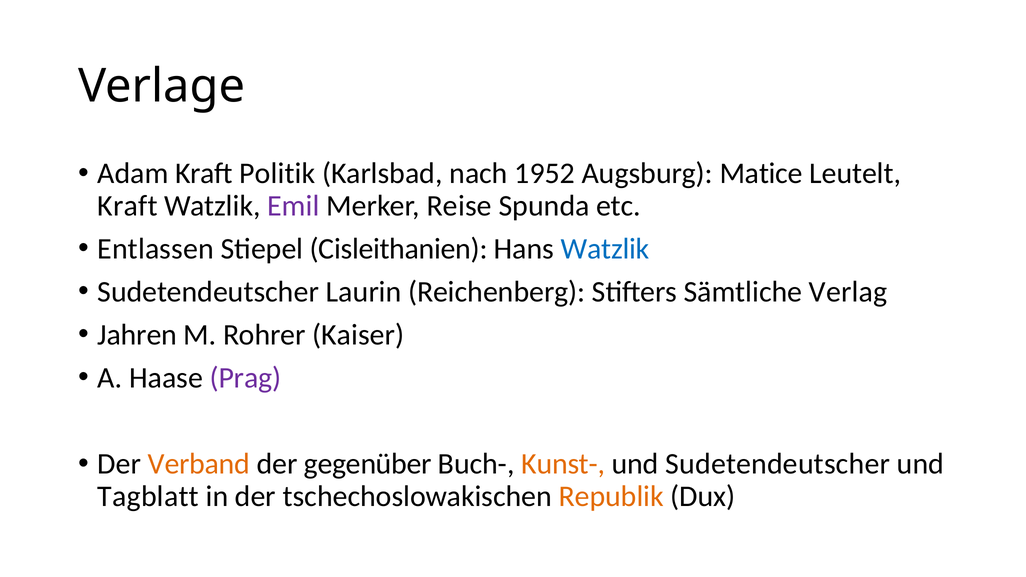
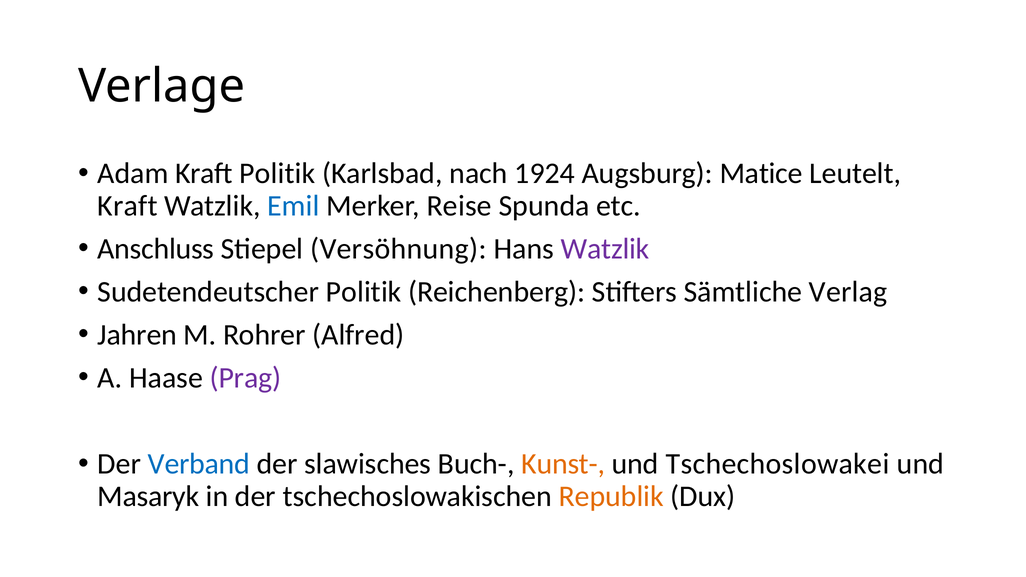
1952: 1952 -> 1924
Emil colour: purple -> blue
Entlassen: Entlassen -> Anschluss
Cisleithanien: Cisleithanien -> Versöhnung
Watzlik at (605, 249) colour: blue -> purple
Sudetendeutscher Laurin: Laurin -> Politik
Kaiser: Kaiser -> Alfred
Verband colour: orange -> blue
gegenüber: gegenüber -> slawisches
und Sudetendeutscher: Sudetendeutscher -> Tschechoslowakei
Tagblatt: Tagblatt -> Masaryk
